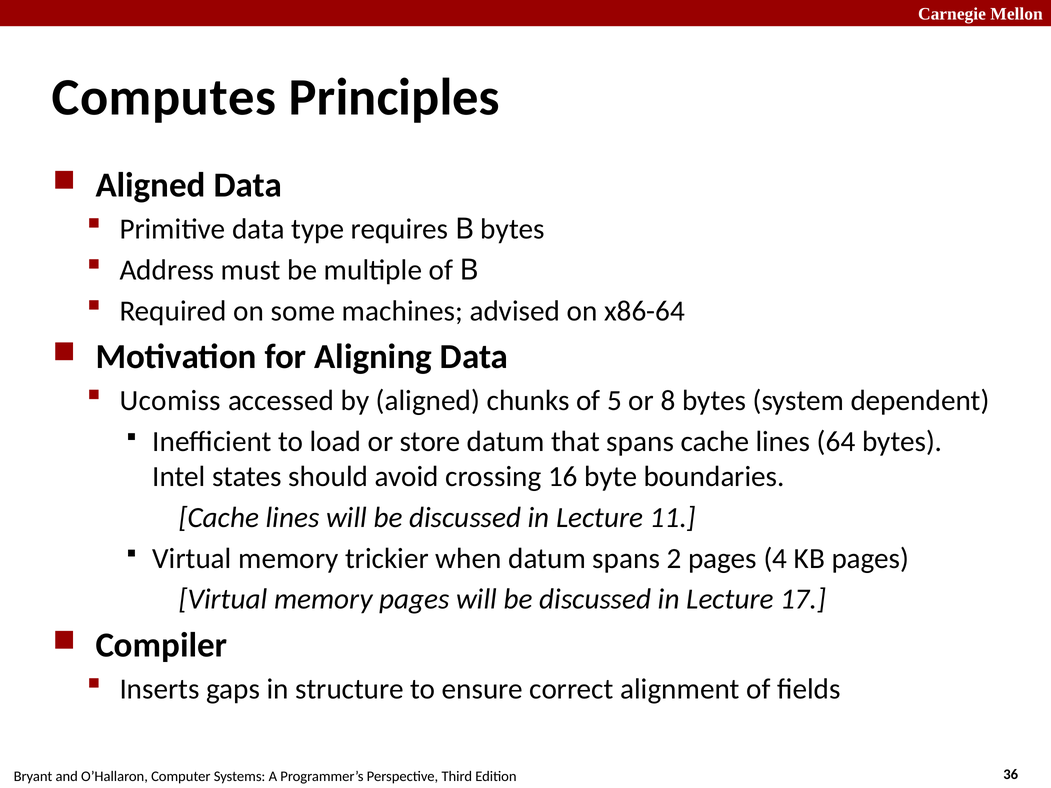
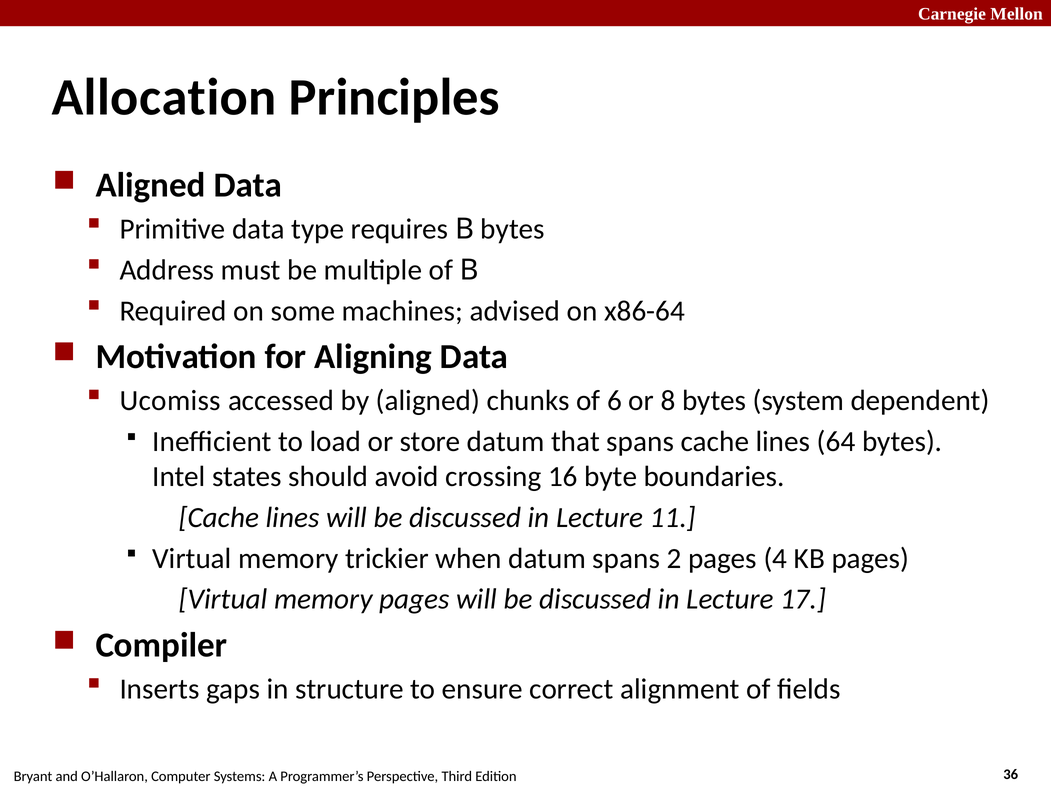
Computes: Computes -> Allocation
5: 5 -> 6
